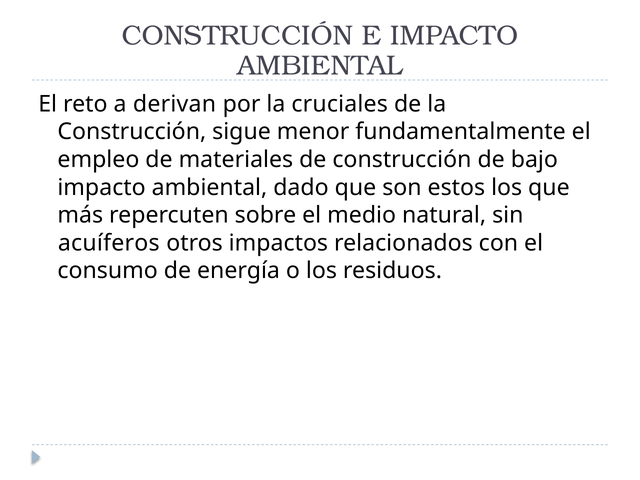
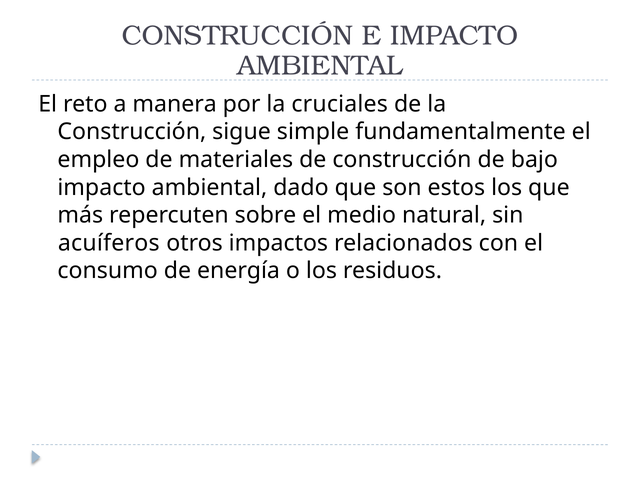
derivan: derivan -> manera
menor: menor -> simple
